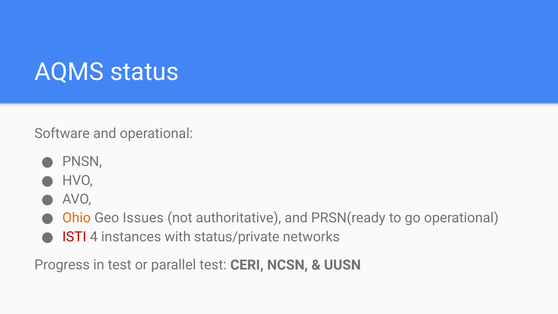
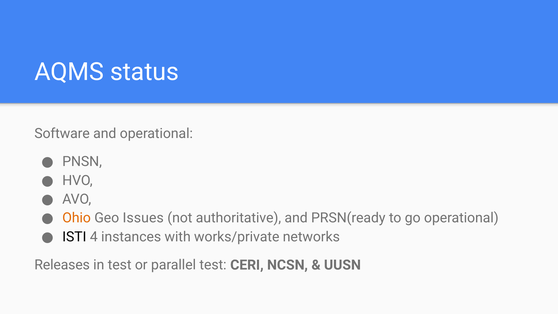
ISTI colour: red -> black
status/private: status/private -> works/private
Progress: Progress -> Releases
